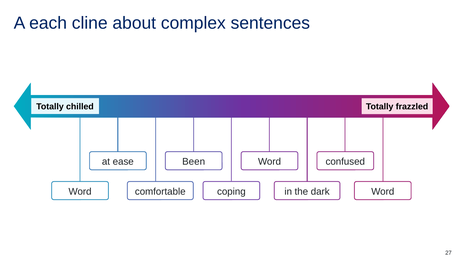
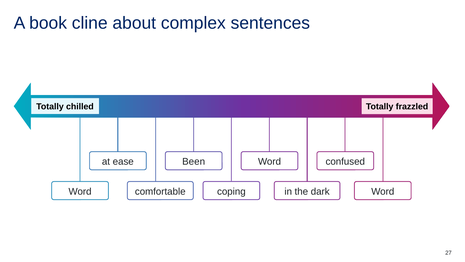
each: each -> book
